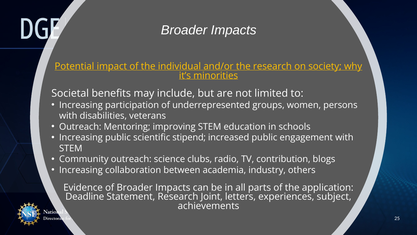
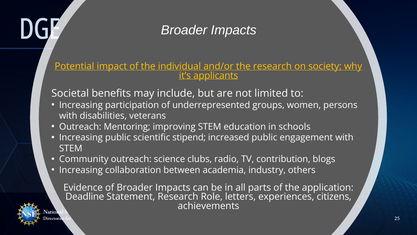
minorities: minorities -> applicants
Joint: Joint -> Role
subject: subject -> citizens
